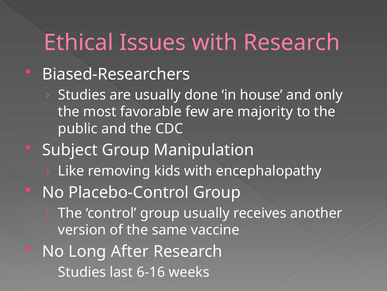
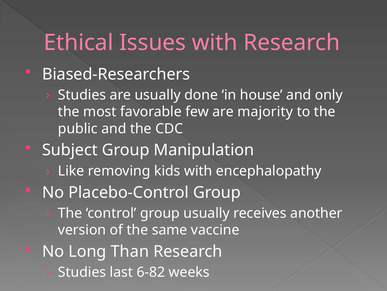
After: After -> Than
6-16: 6-16 -> 6-82
